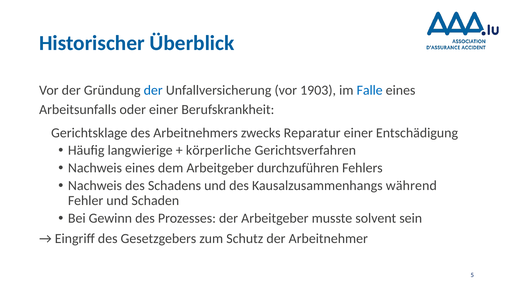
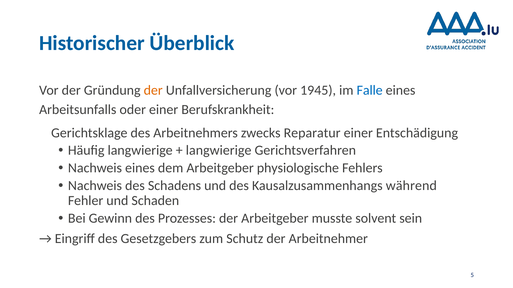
der at (153, 91) colour: blue -> orange
1903: 1903 -> 1945
körperliche at (219, 151): körperliche -> langwierige
durchzuführen: durchzuführen -> physiologische
